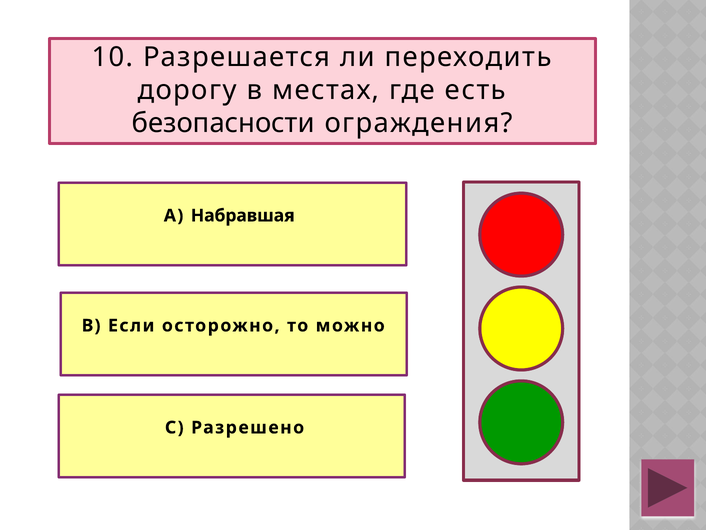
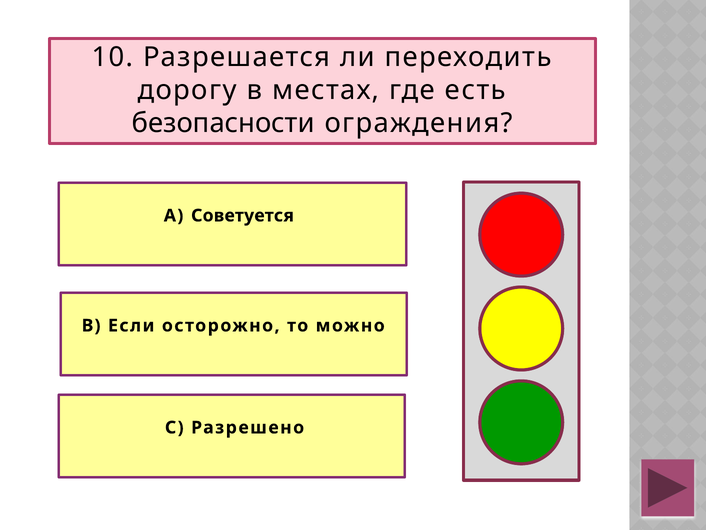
Набравшая: Набравшая -> Советуется
